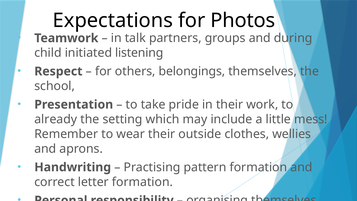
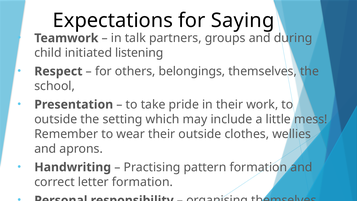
Photos: Photos -> Saying
already at (56, 119): already -> outside
